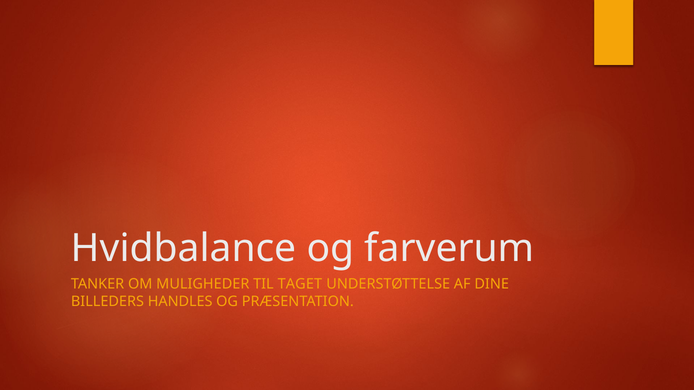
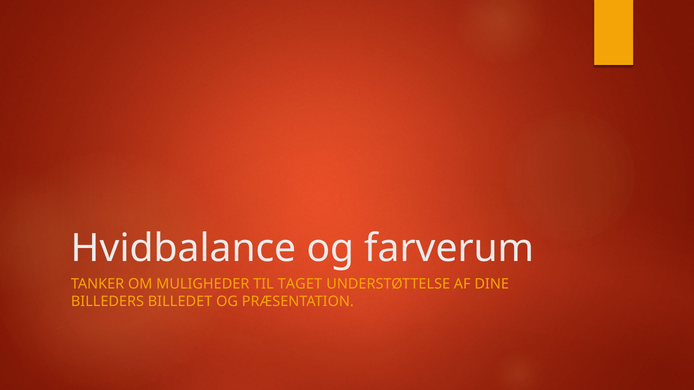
HANDLES: HANDLES -> BILLEDET
